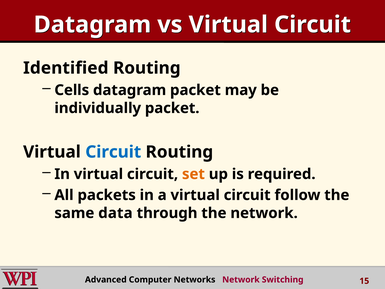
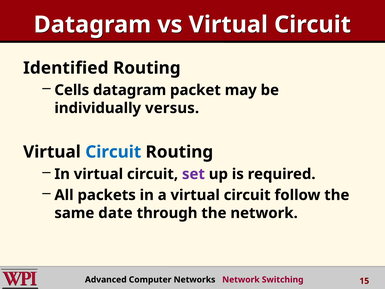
individually packet: packet -> versus
set colour: orange -> purple
data: data -> date
